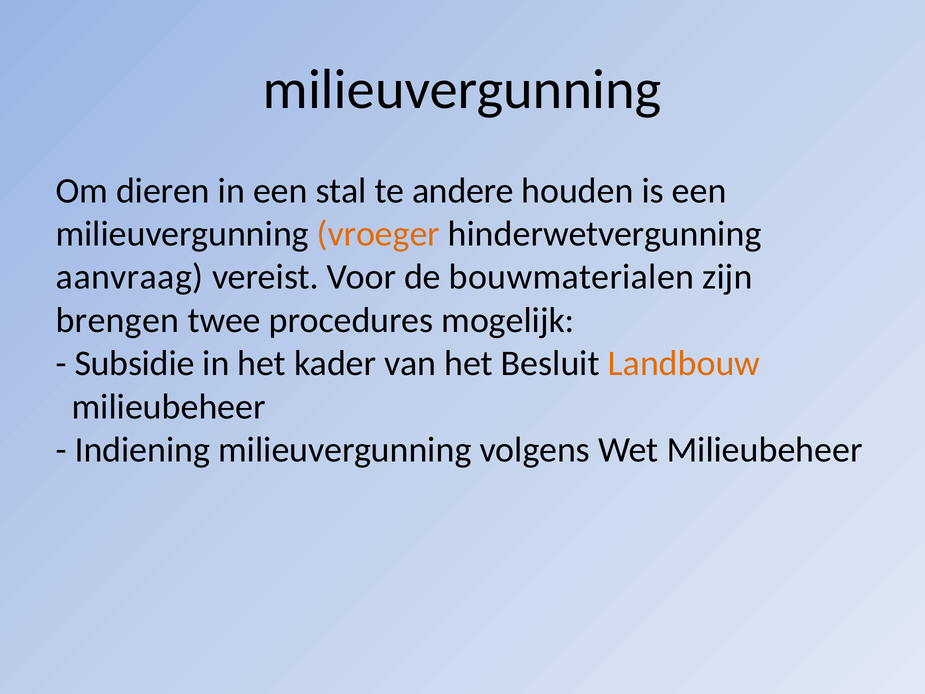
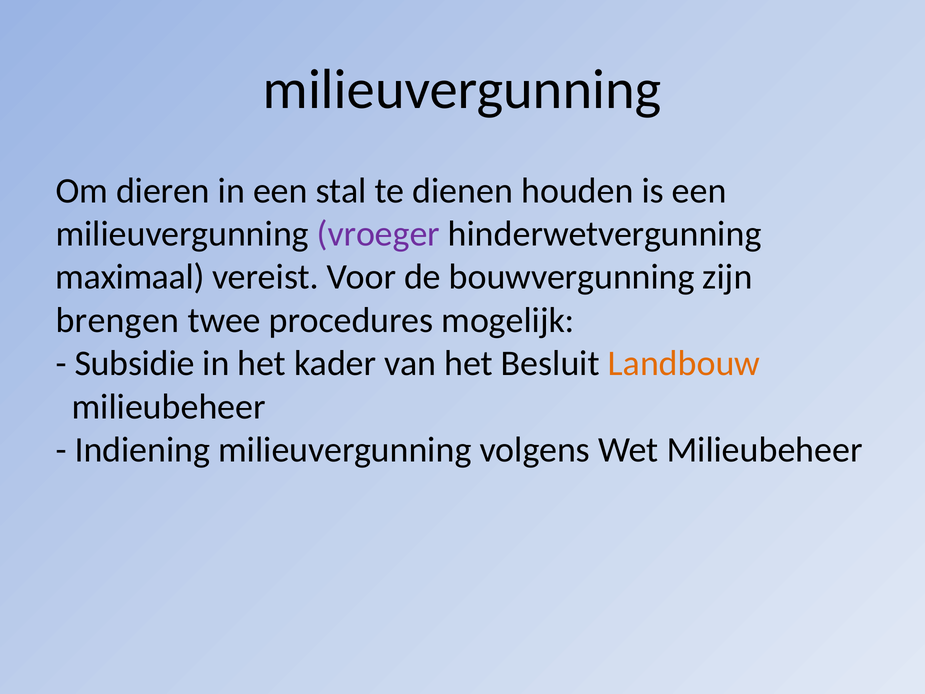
andere: andere -> dienen
vroeger colour: orange -> purple
aanvraag: aanvraag -> maximaal
bouwmaterialen: bouwmaterialen -> bouwvergunning
